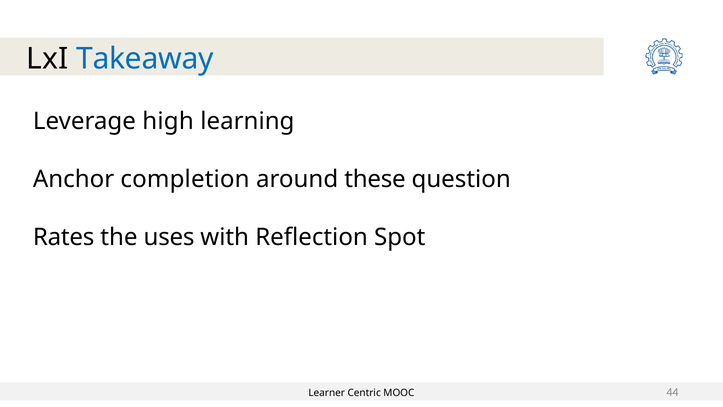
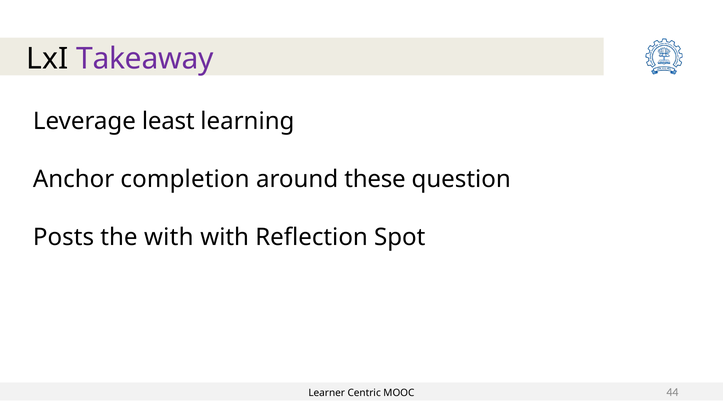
Takeaway colour: blue -> purple
high: high -> least
Rates: Rates -> Posts
the uses: uses -> with
